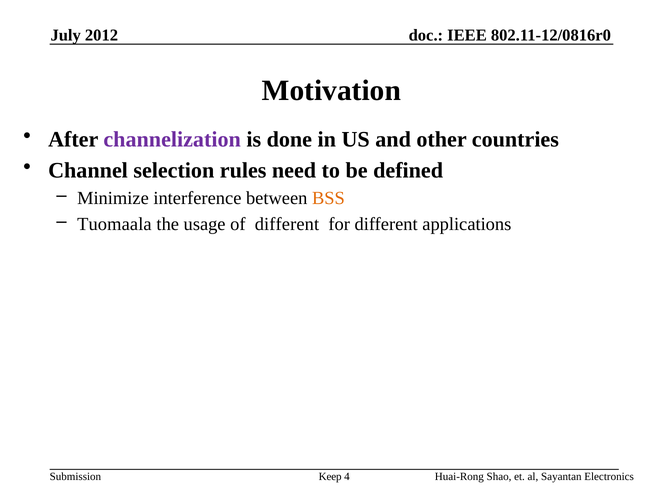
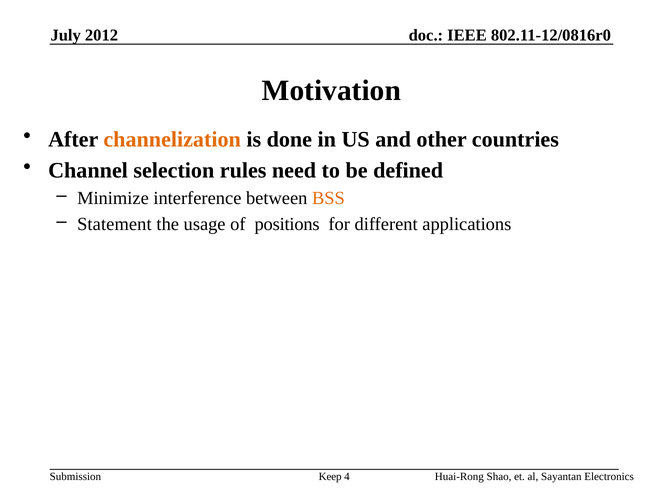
channelization colour: purple -> orange
Tuomaala: Tuomaala -> Statement
of different: different -> positions
